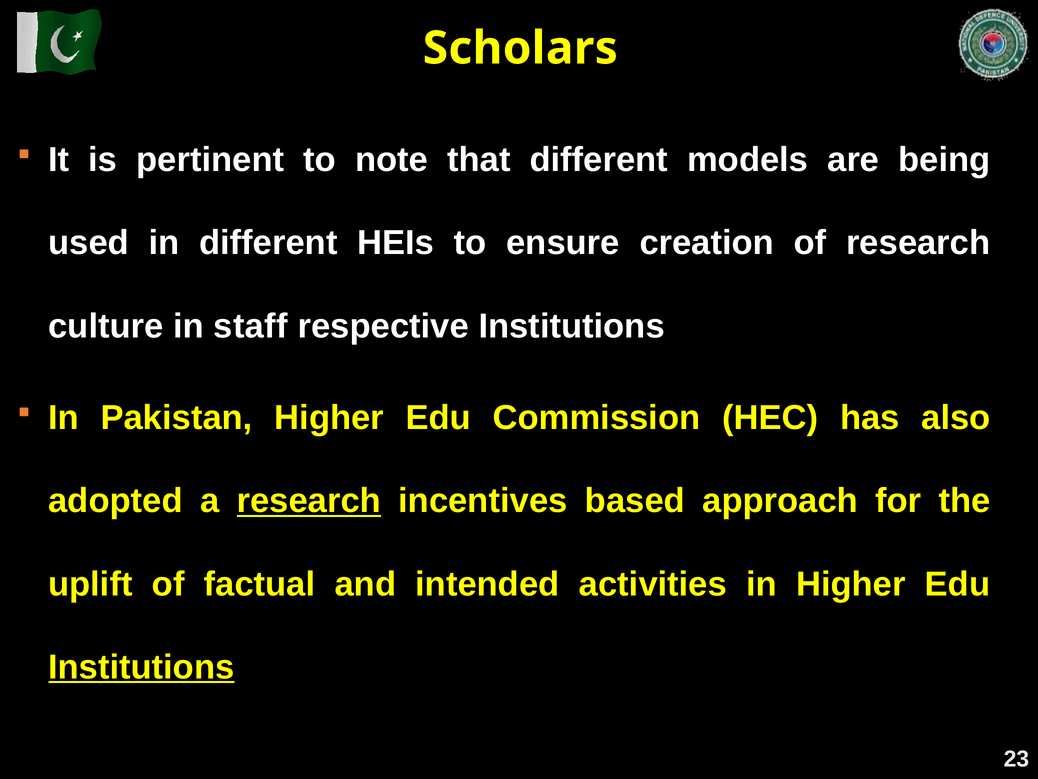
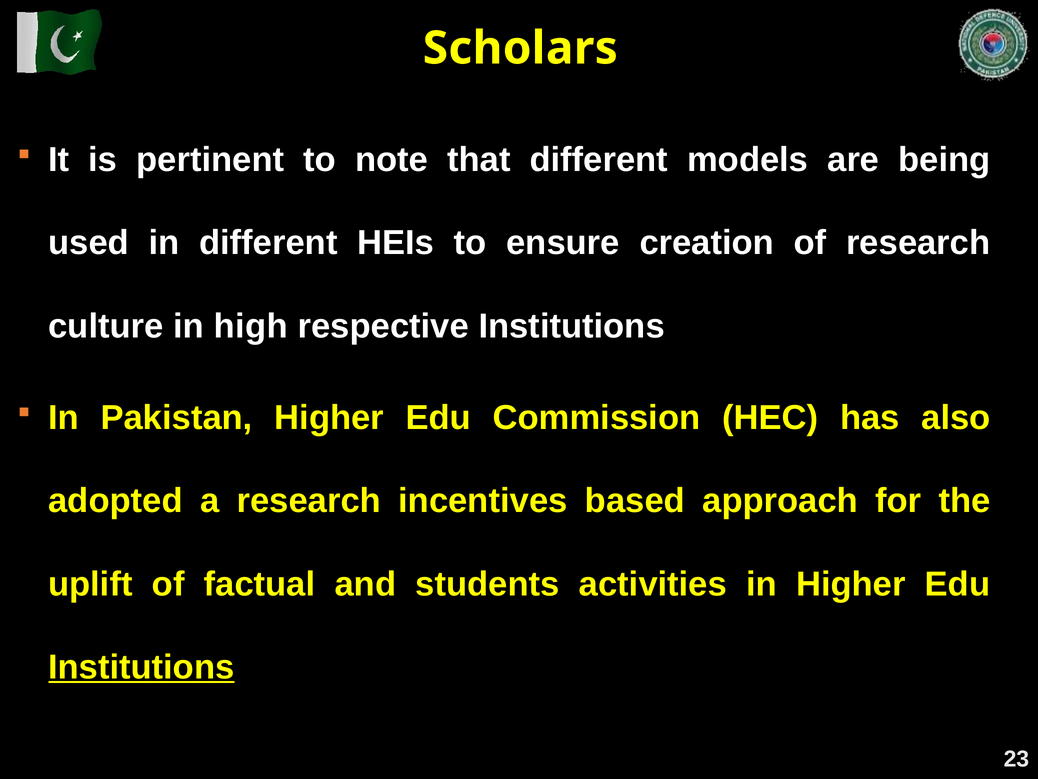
staff: staff -> high
research at (309, 501) underline: present -> none
intended: intended -> students
